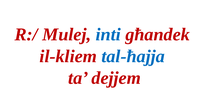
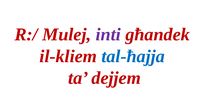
inti colour: blue -> purple
